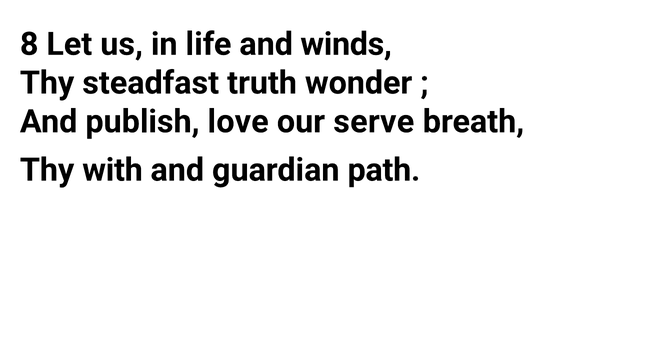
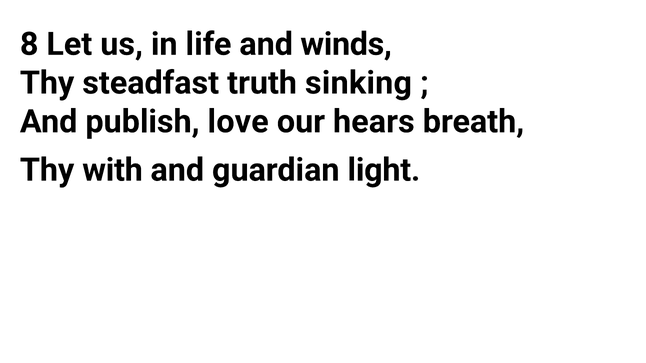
wonder: wonder -> sinking
serve: serve -> hears
path: path -> light
